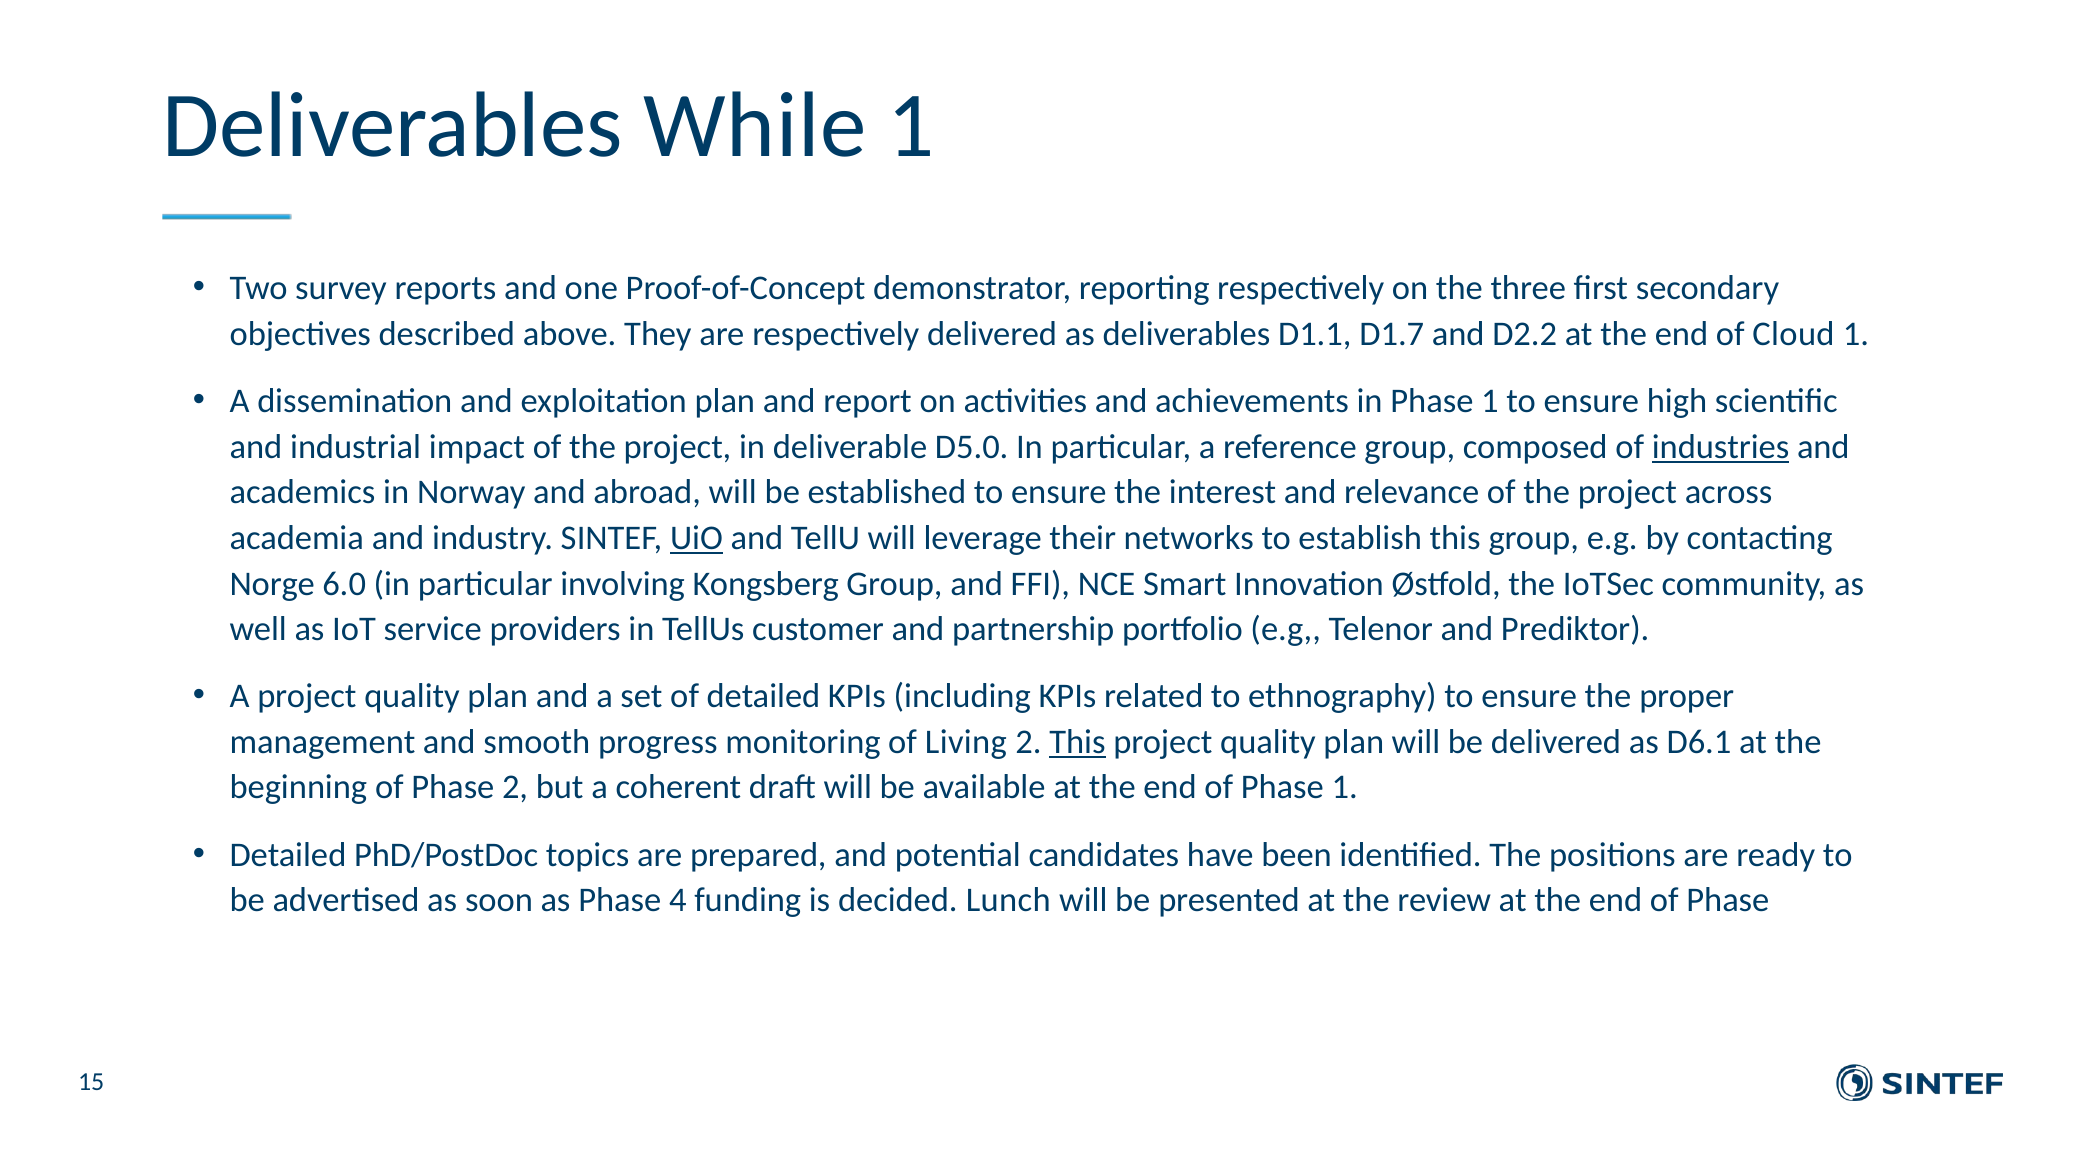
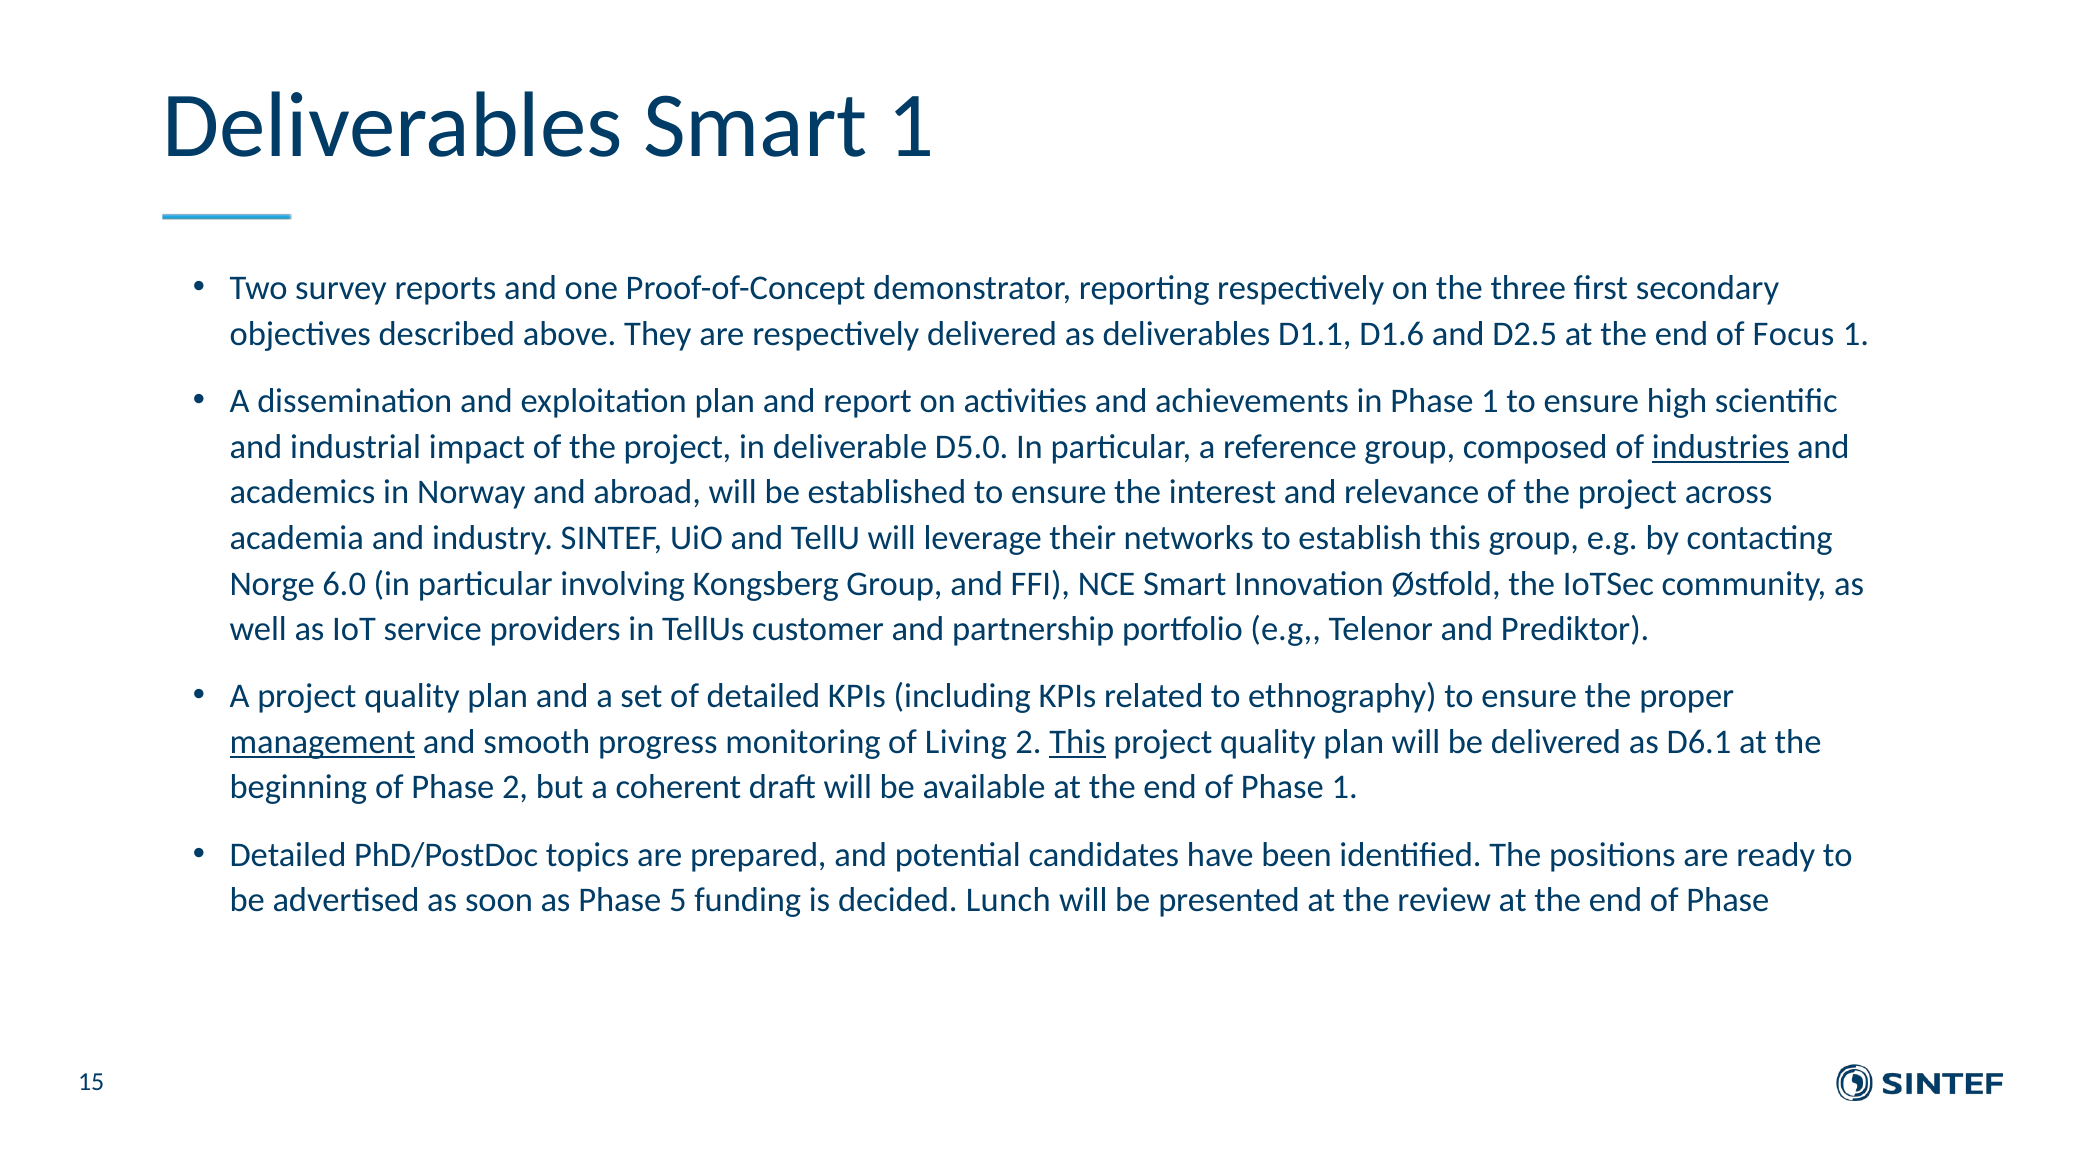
Deliverables While: While -> Smart
D1.7: D1.7 -> D1.6
D2.2: D2.2 -> D2.5
Cloud: Cloud -> Focus
UiO underline: present -> none
management underline: none -> present
4: 4 -> 5
